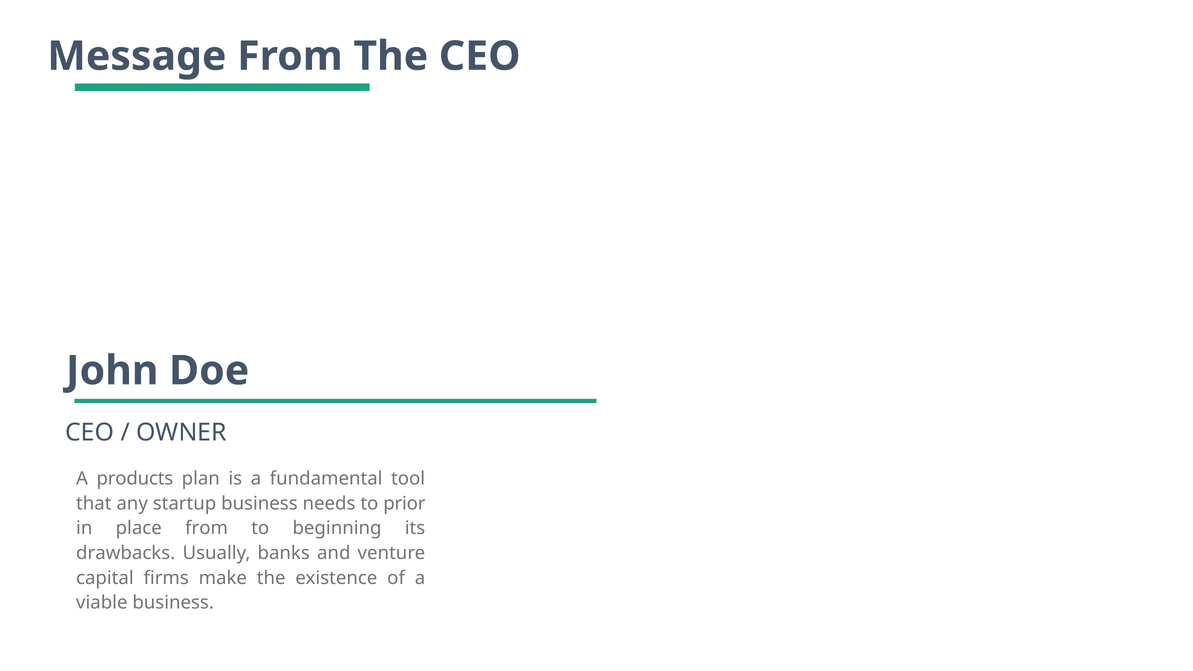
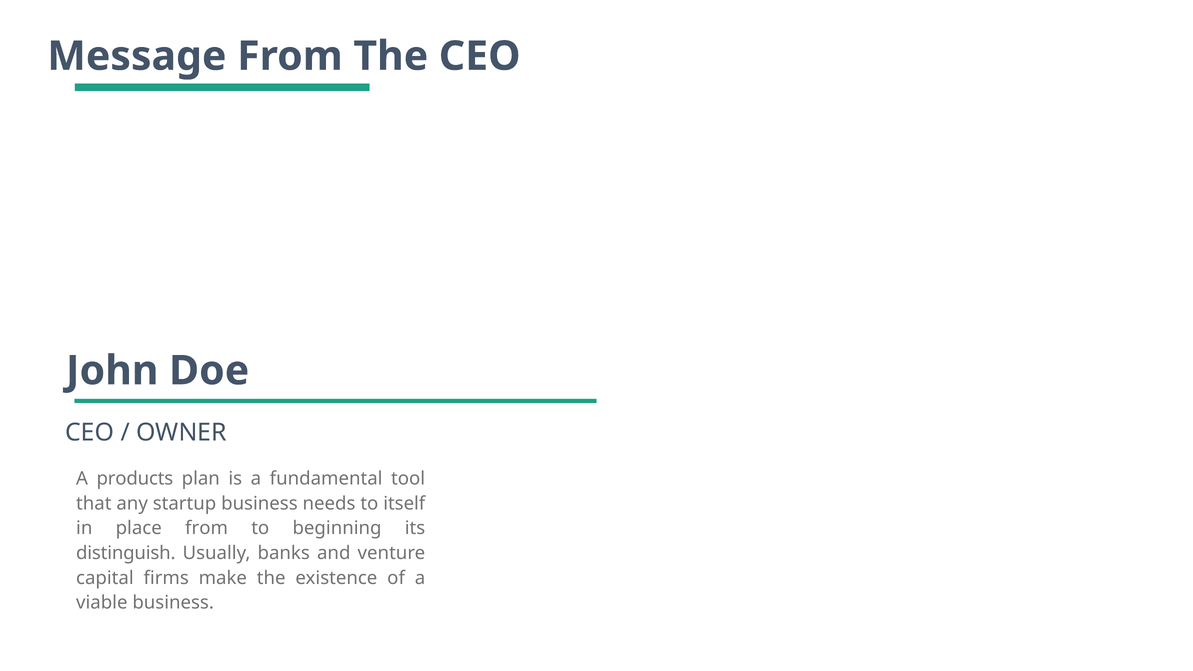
prior: prior -> itself
drawbacks: drawbacks -> distinguish
